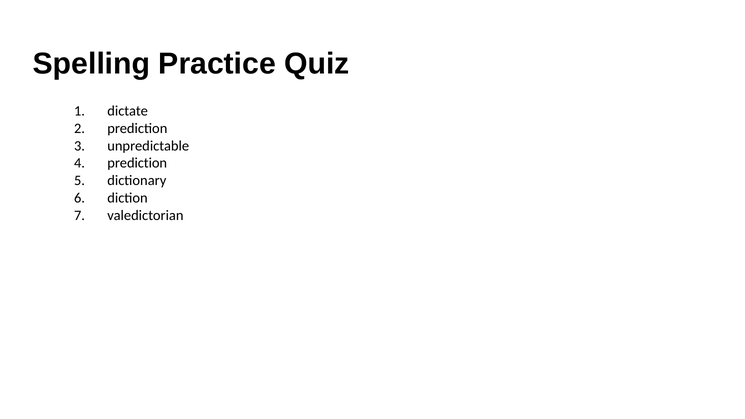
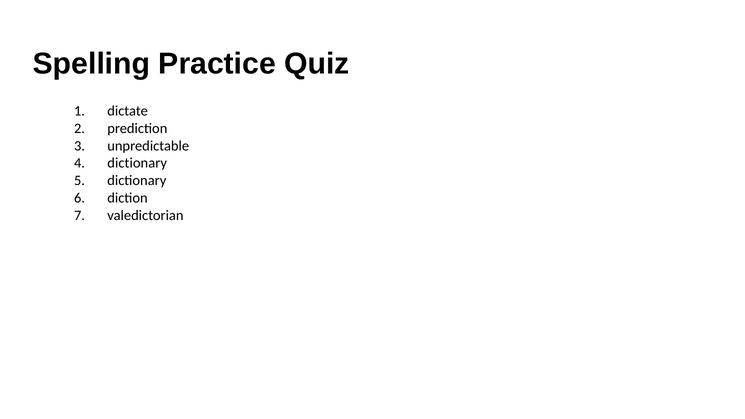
prediction at (137, 163): prediction -> dictionary
